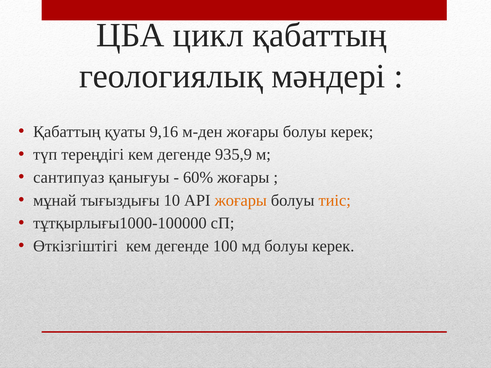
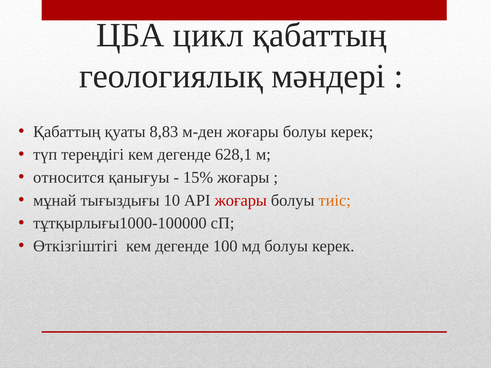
9,16: 9,16 -> 8,83
935,9: 935,9 -> 628,1
cантипуаз: cантипуаз -> относится
60%: 60% -> 15%
жоғары at (241, 201) colour: orange -> red
